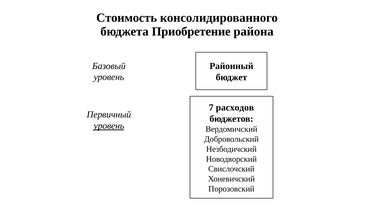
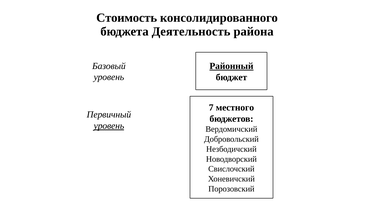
Приобретение: Приобретение -> Деятельность
Районный underline: none -> present
расходов: расходов -> местного
